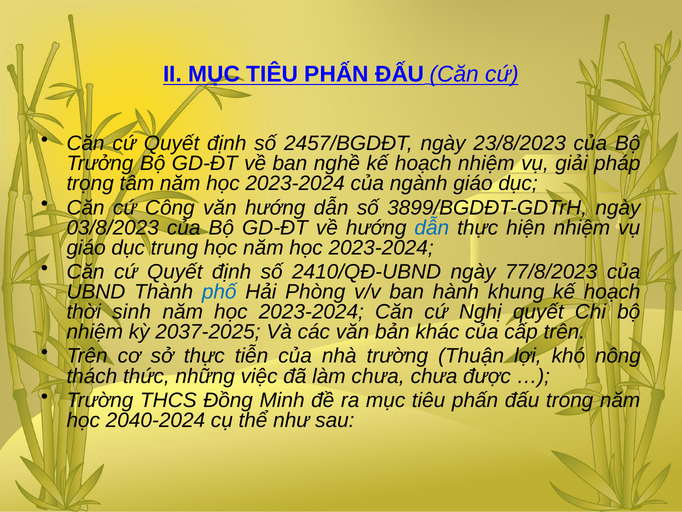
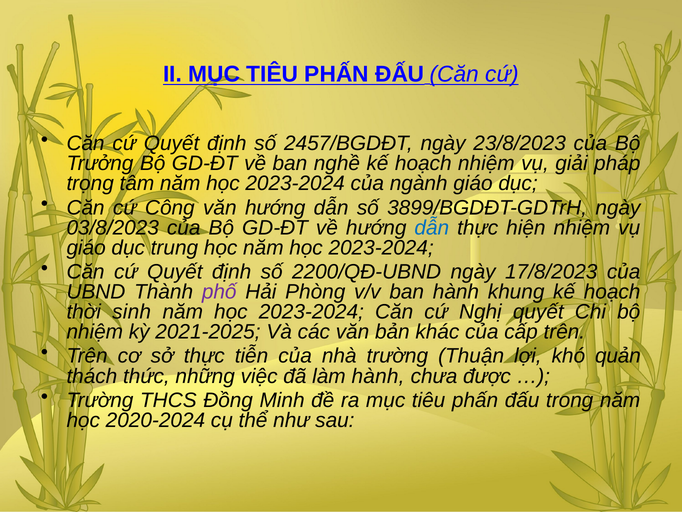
2410/QĐ-UBND: 2410/QĐ-UBND -> 2200/QĐ-UBND
77/8/2023: 77/8/2023 -> 17/8/2023
phố colour: blue -> purple
2037-2025: 2037-2025 -> 2021-2025
nông: nông -> quản
làm chưa: chưa -> hành
2040-2024: 2040-2024 -> 2020-2024
